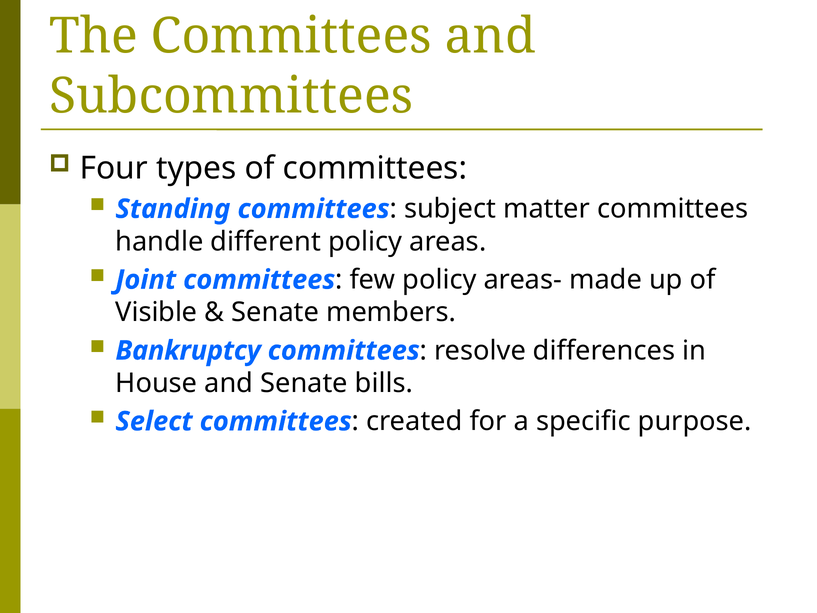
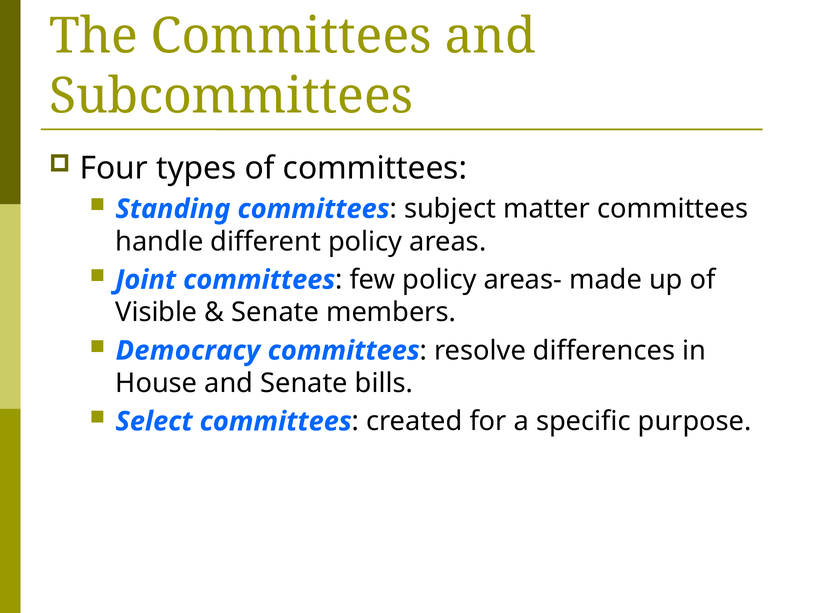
Bankruptcy: Bankruptcy -> Democracy
